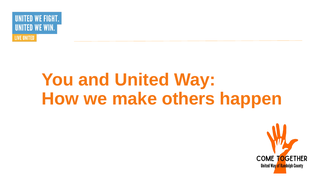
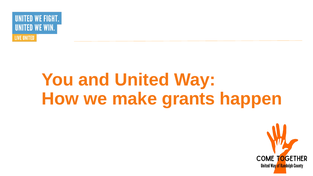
others: others -> grants
